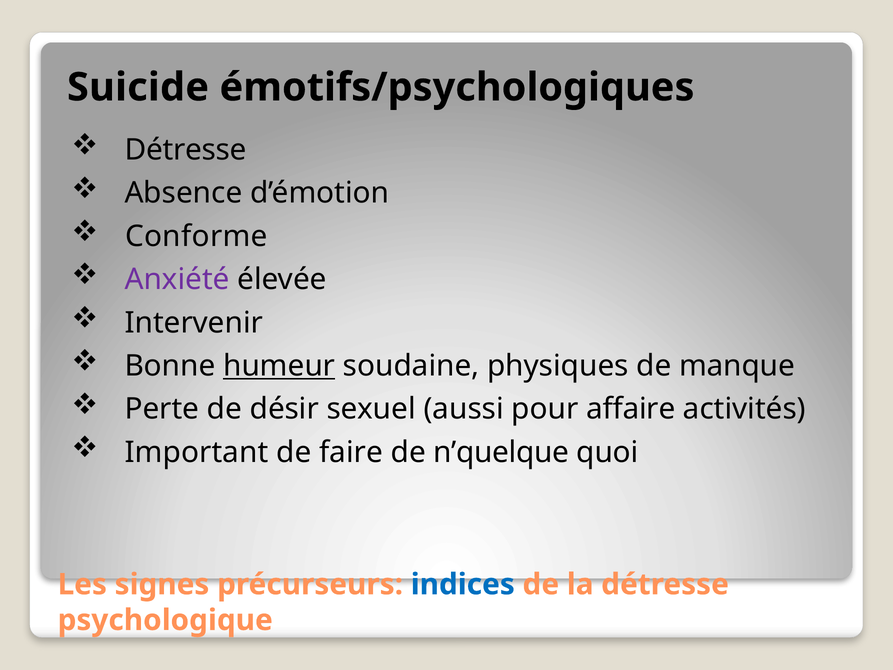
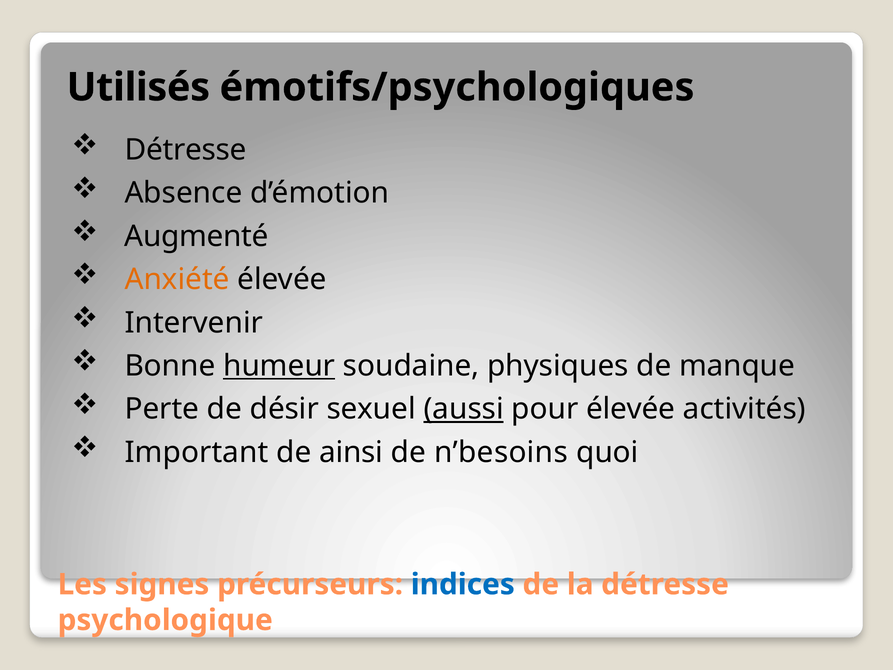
Suicide: Suicide -> Utilisés
Conforme: Conforme -> Augmenté
Anxiété colour: purple -> orange
aussi underline: none -> present
pour affaire: affaire -> élevée
faire: faire -> ainsi
n’quelque: n’quelque -> n’besoins
